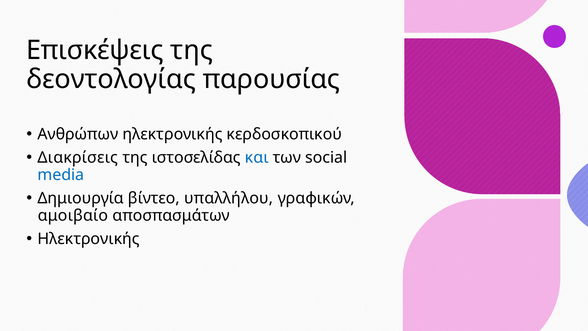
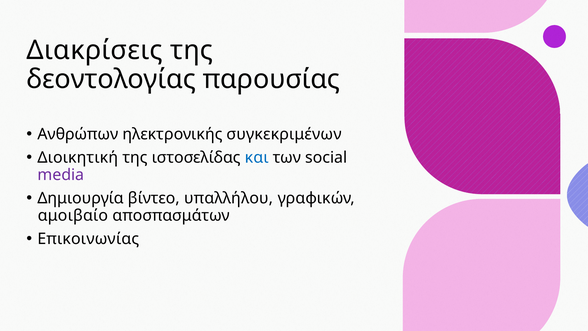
Επισκέψεις: Επισκέψεις -> Διακρίσεις
κερδοσκοπικού: κερδοσκοπικού -> συγκεκριμένων
Διακρίσεις: Διακρίσεις -> Διοικητική
media colour: blue -> purple
Ηλεκτρονικής at (89, 239): Ηλεκτρονικής -> Επικοινωνίας
